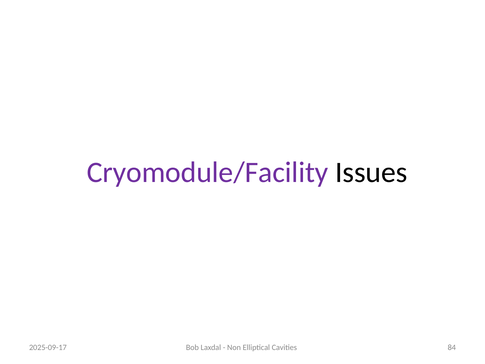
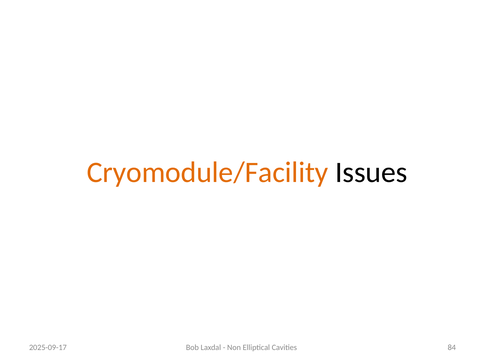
Cryomodule/Facility colour: purple -> orange
